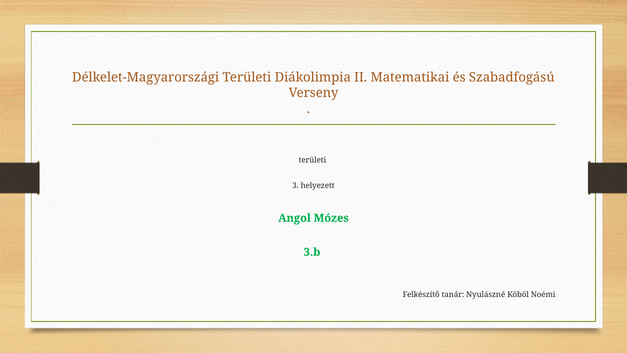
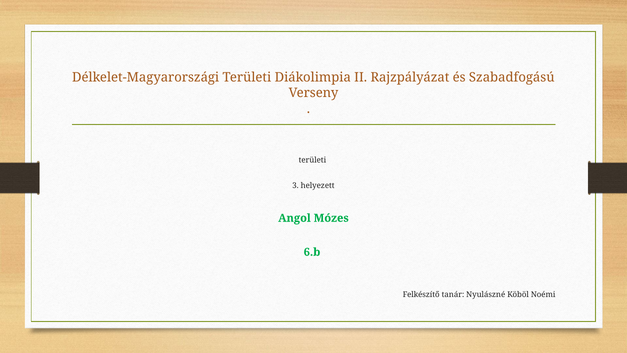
Matematikai: Matematikai -> Rajzpályázat
3.b: 3.b -> 6.b
